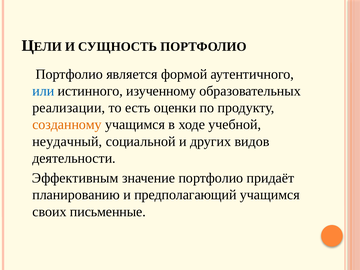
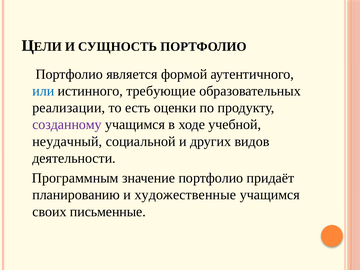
изученному: изученному -> требующие
созданному colour: orange -> purple
Эффективным: Эффективным -> Программным
предполагающий: предполагающий -> художественные
